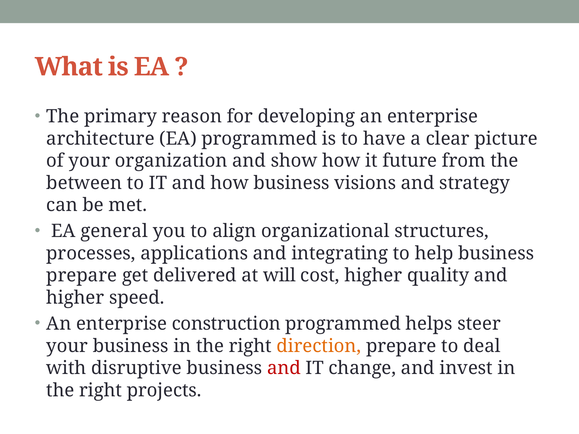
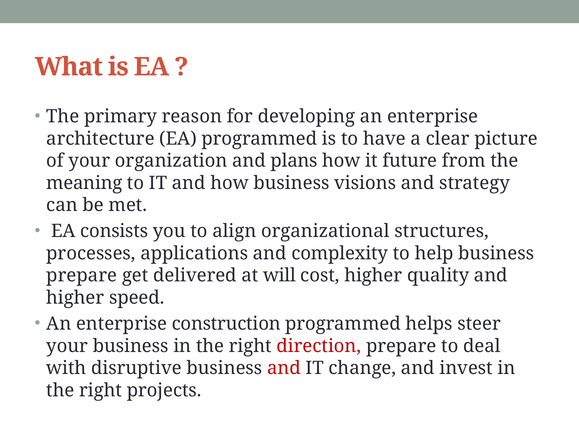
show: show -> plans
between: between -> meaning
general: general -> consists
integrating: integrating -> complexity
direction colour: orange -> red
